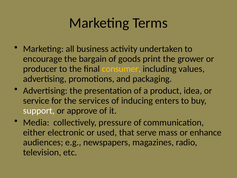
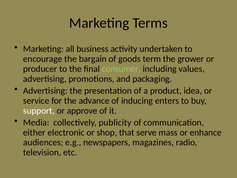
print: print -> term
consumer colour: yellow -> light green
services: services -> advance
pressure: pressure -> publicity
used: used -> shop
